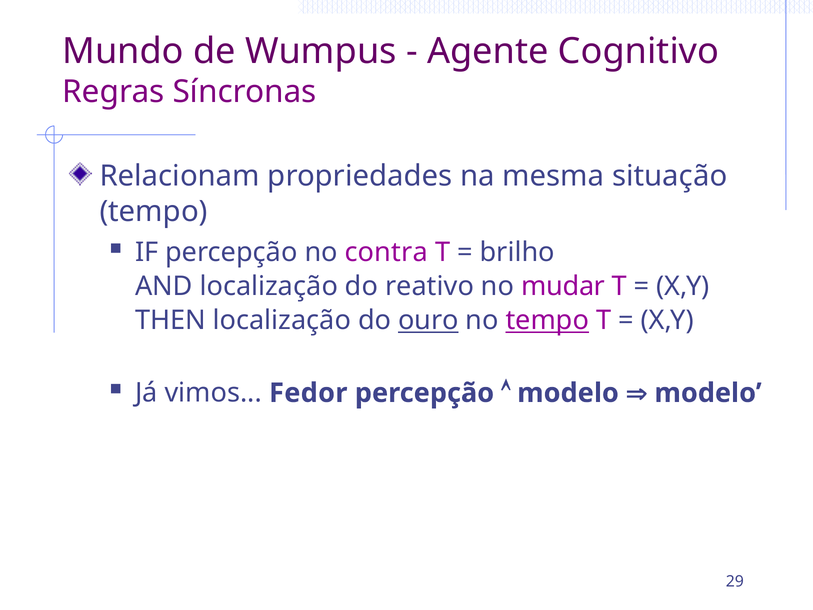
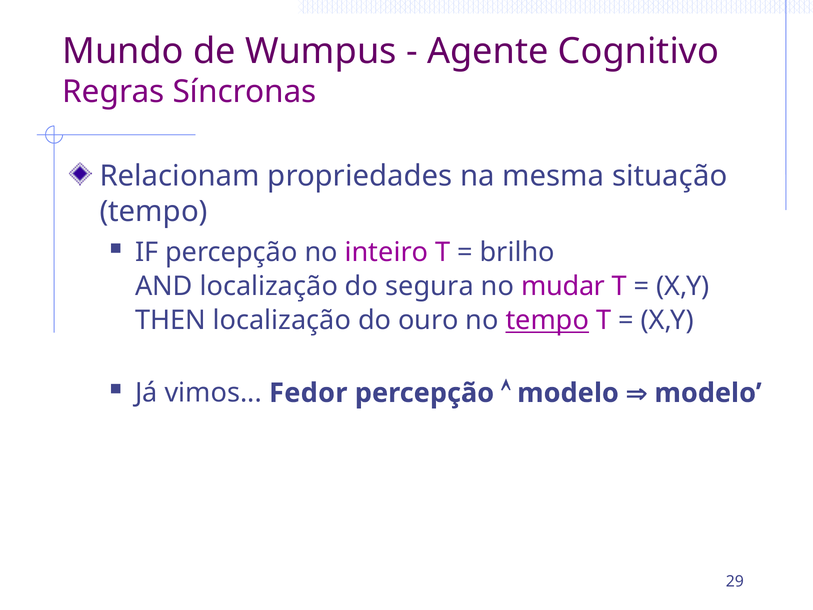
contra: contra -> inteiro
reativo: reativo -> segura
ouro underline: present -> none
